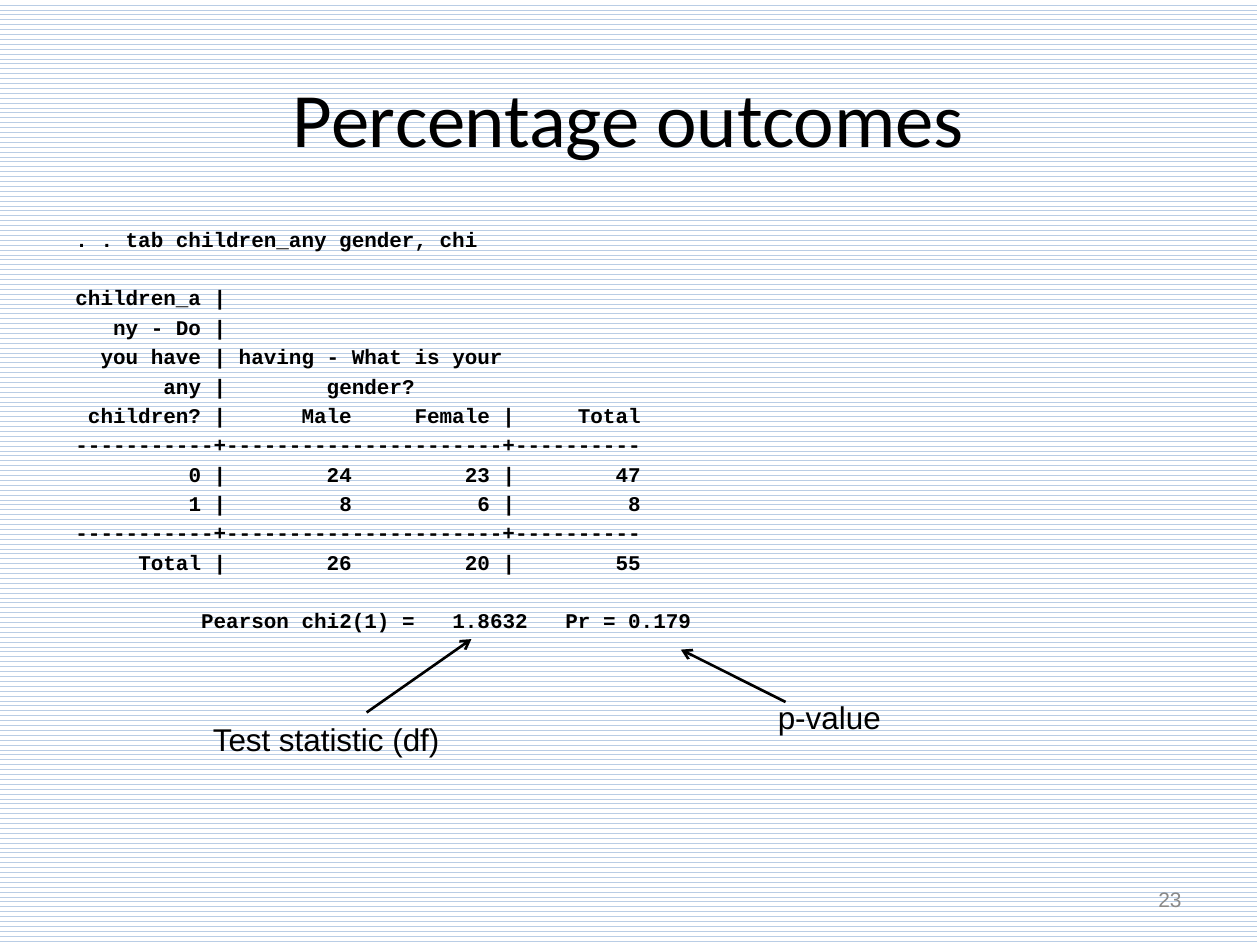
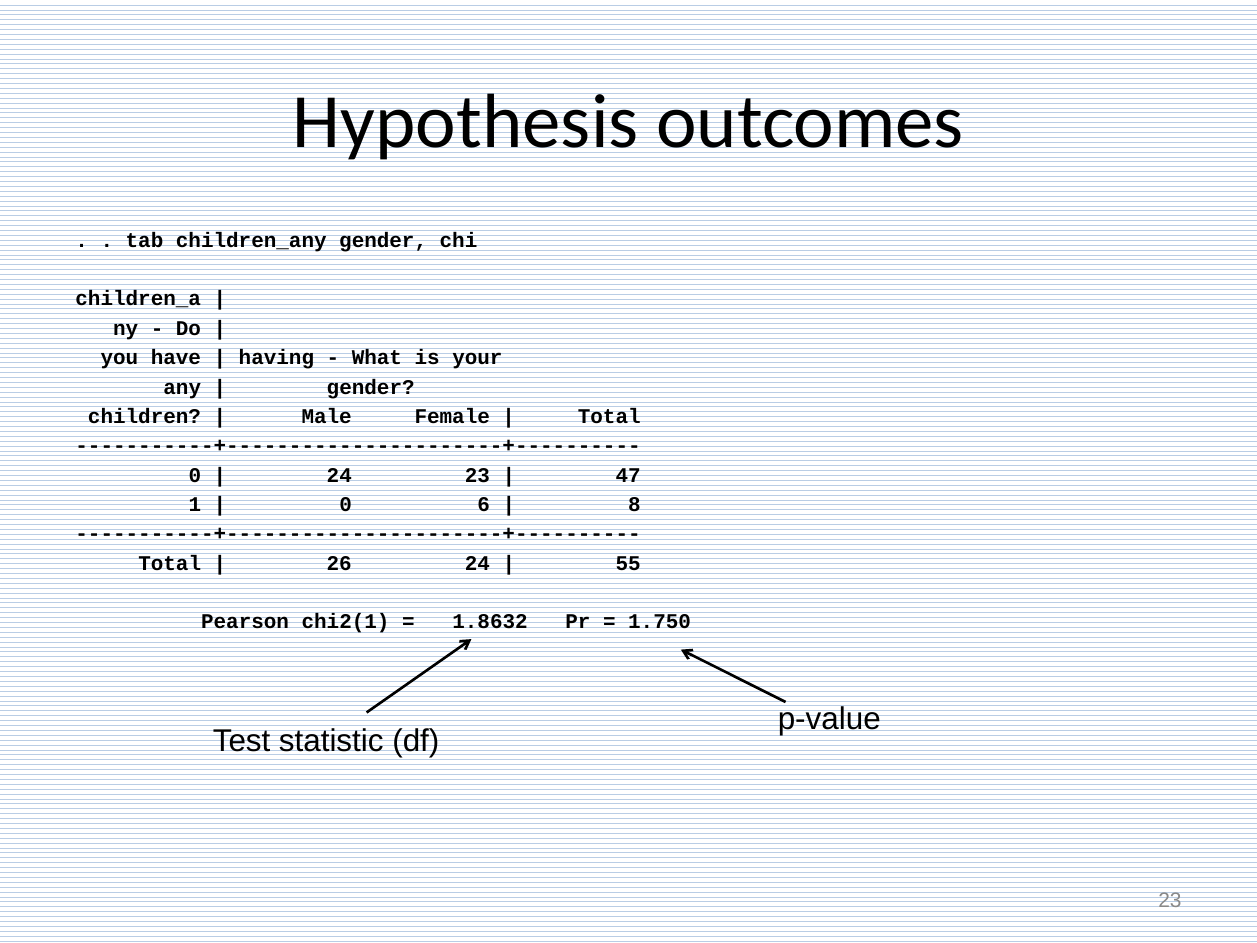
Percentage: Percentage -> Hypothesis
8 at (346, 504): 8 -> 0
26 20: 20 -> 24
0.179: 0.179 -> 1.750
